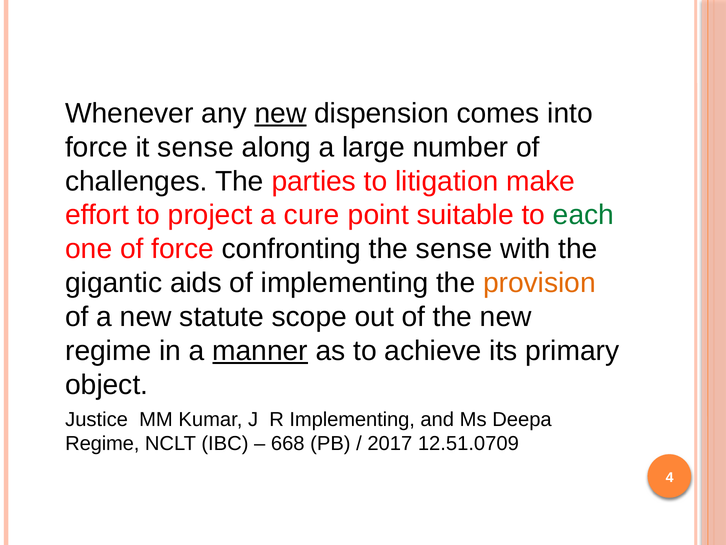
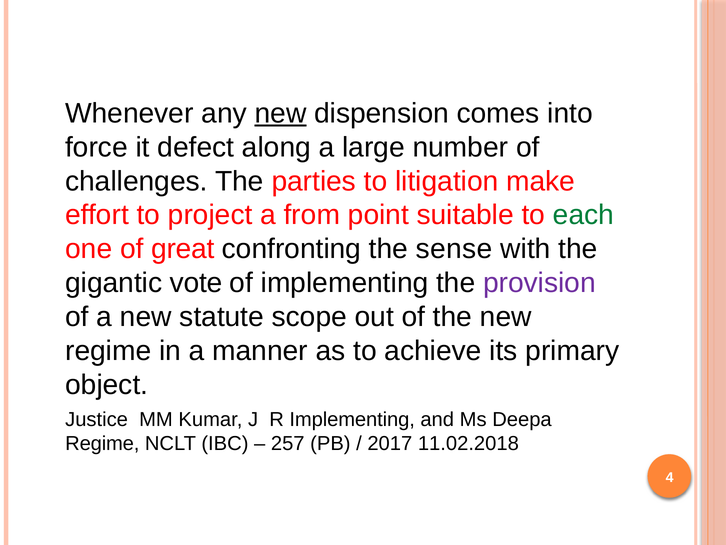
it sense: sense -> defect
cure: cure -> from
of force: force -> great
aids: aids -> vote
provision colour: orange -> purple
manner underline: present -> none
668: 668 -> 257
12.51.0709: 12.51.0709 -> 11.02.2018
